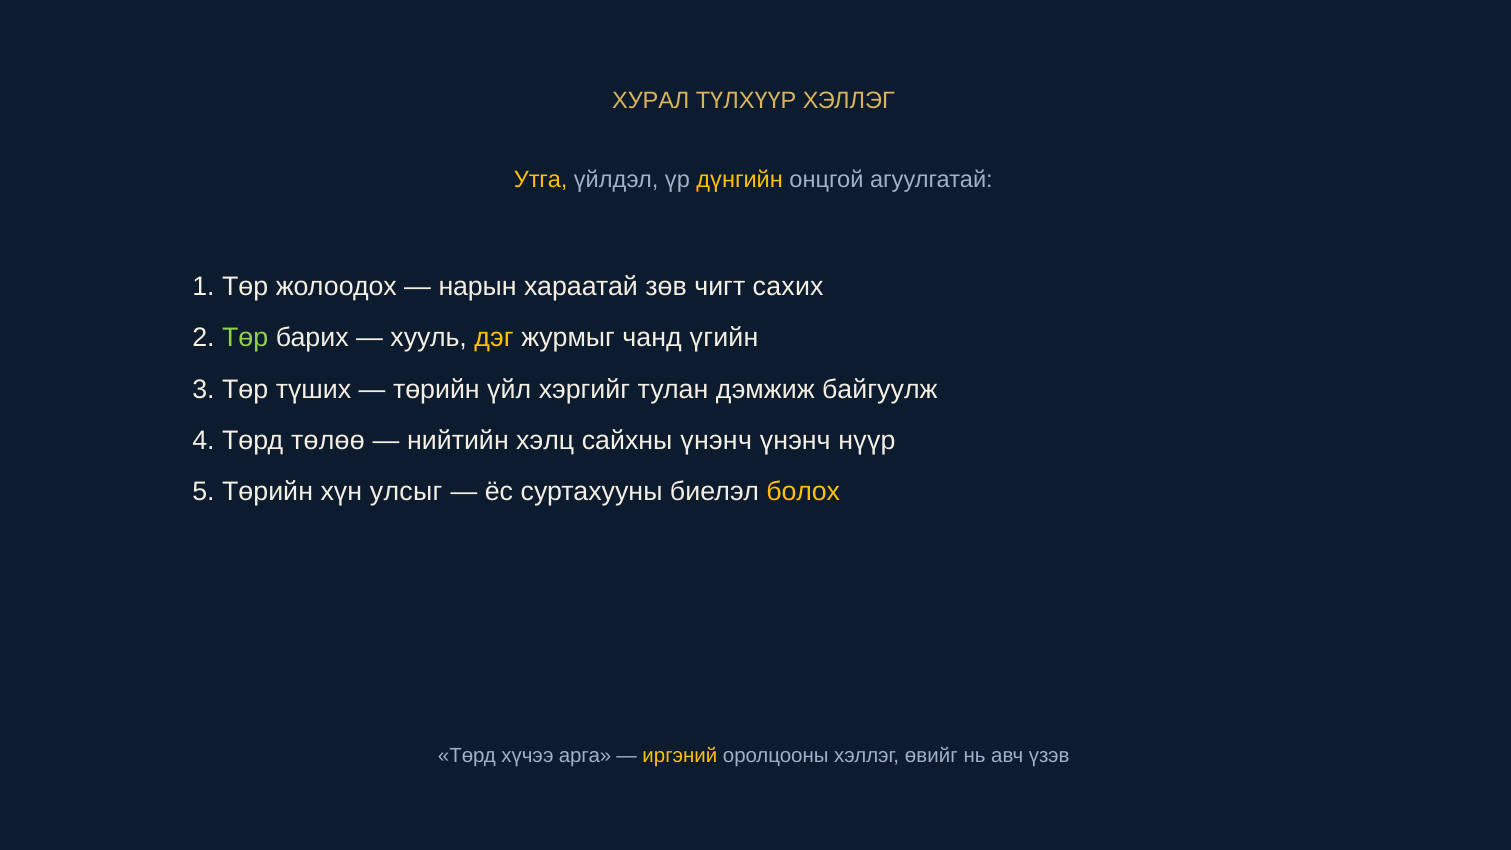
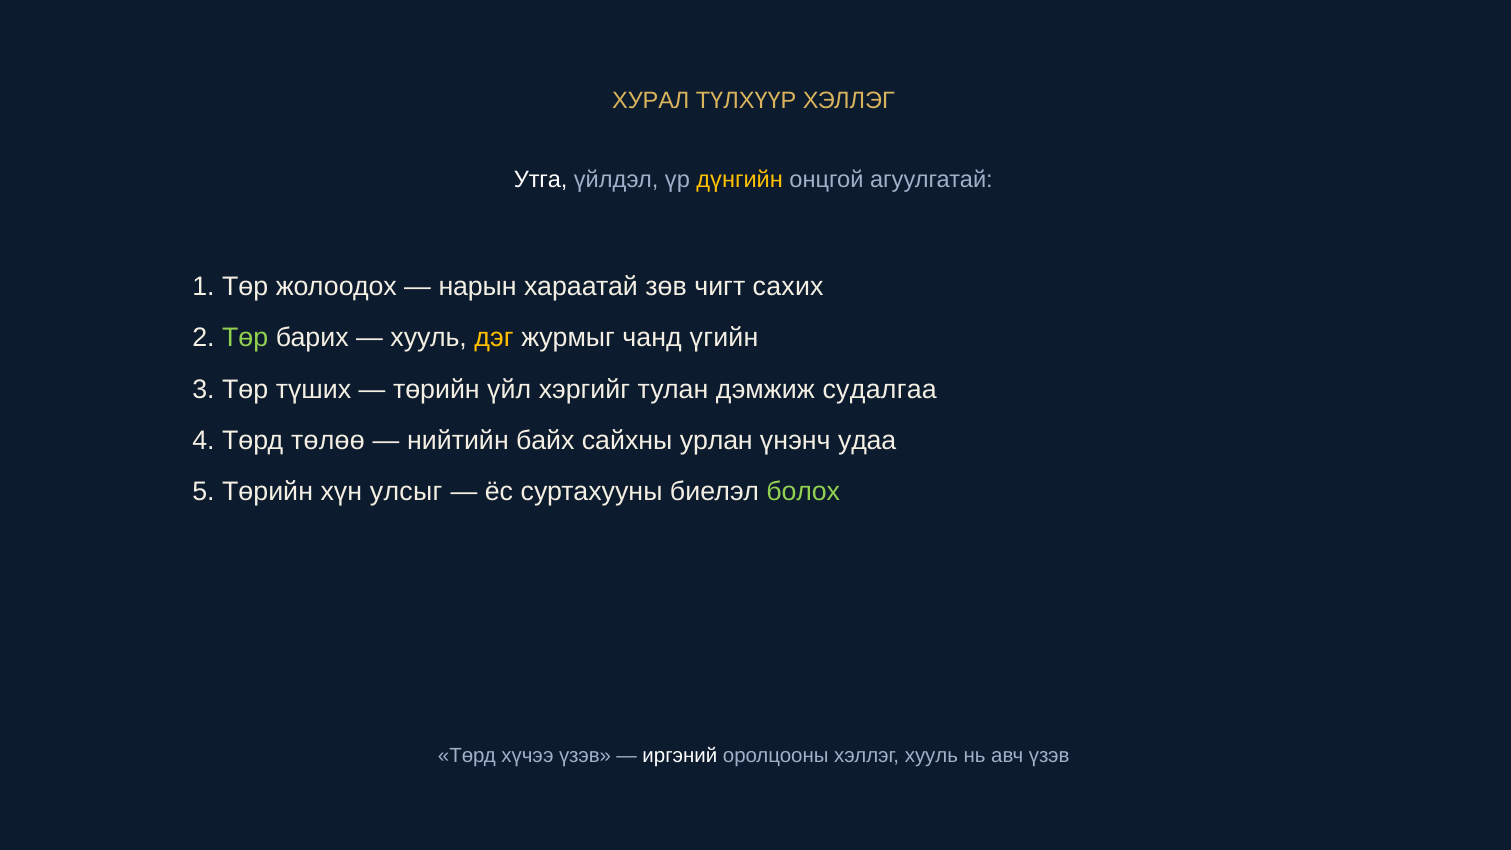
Утга colour: yellow -> white
байгуулж: байгуулж -> судалгаа
хэлц: хэлц -> байх
сайхны үнэнч: үнэнч -> урлан
нүүр: нүүр -> удаа
болох colour: yellow -> light green
хүчээ арга: арга -> үзэв
иргэний colour: yellow -> white
хэллэг өвийг: өвийг -> хууль
